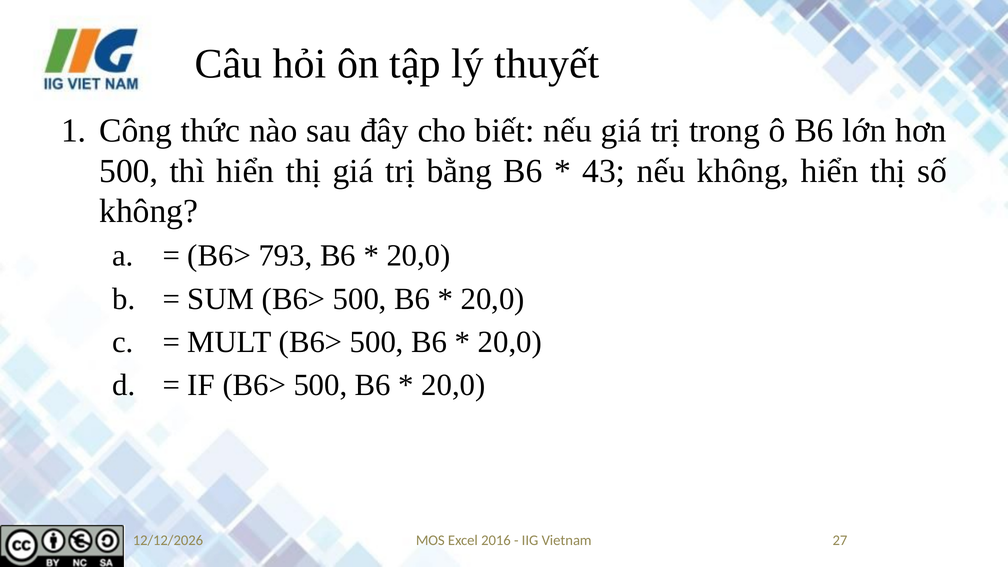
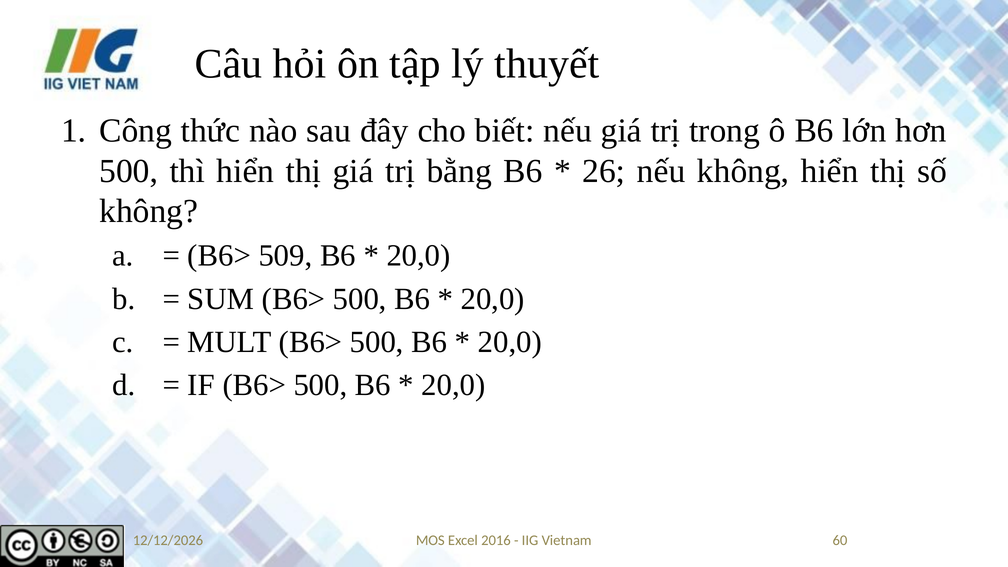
43: 43 -> 26
793: 793 -> 509
27: 27 -> 60
